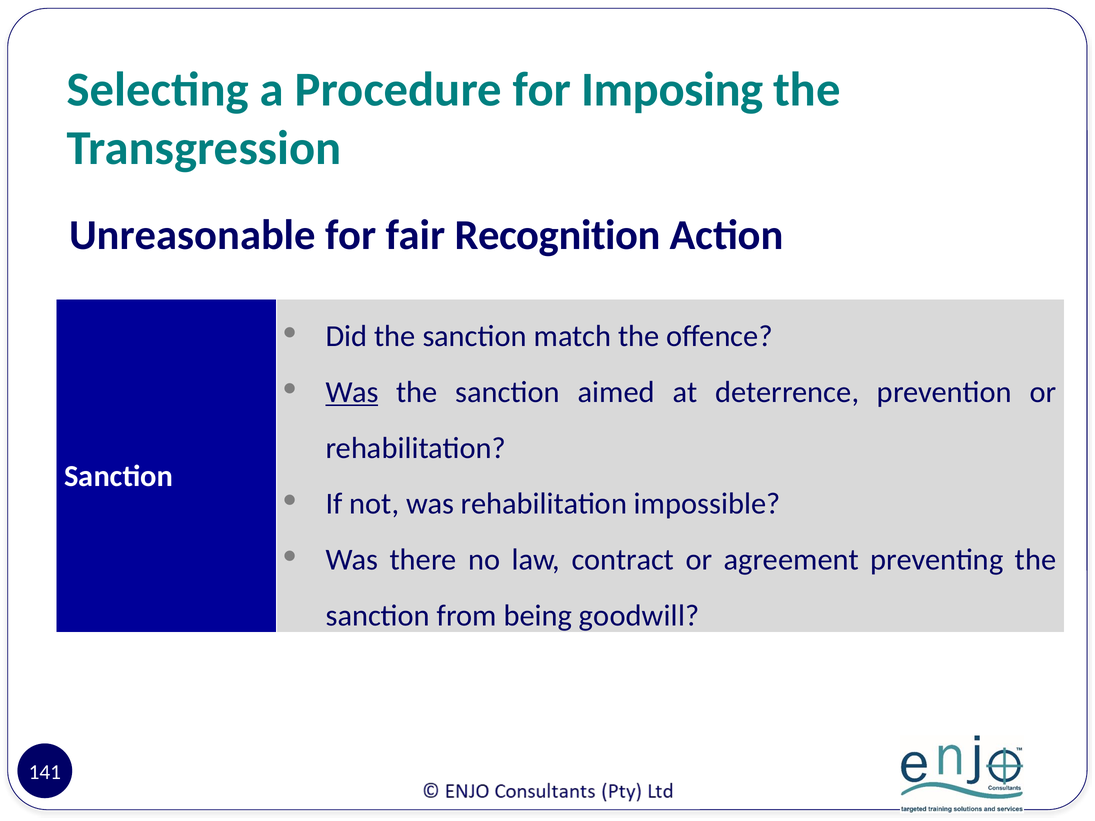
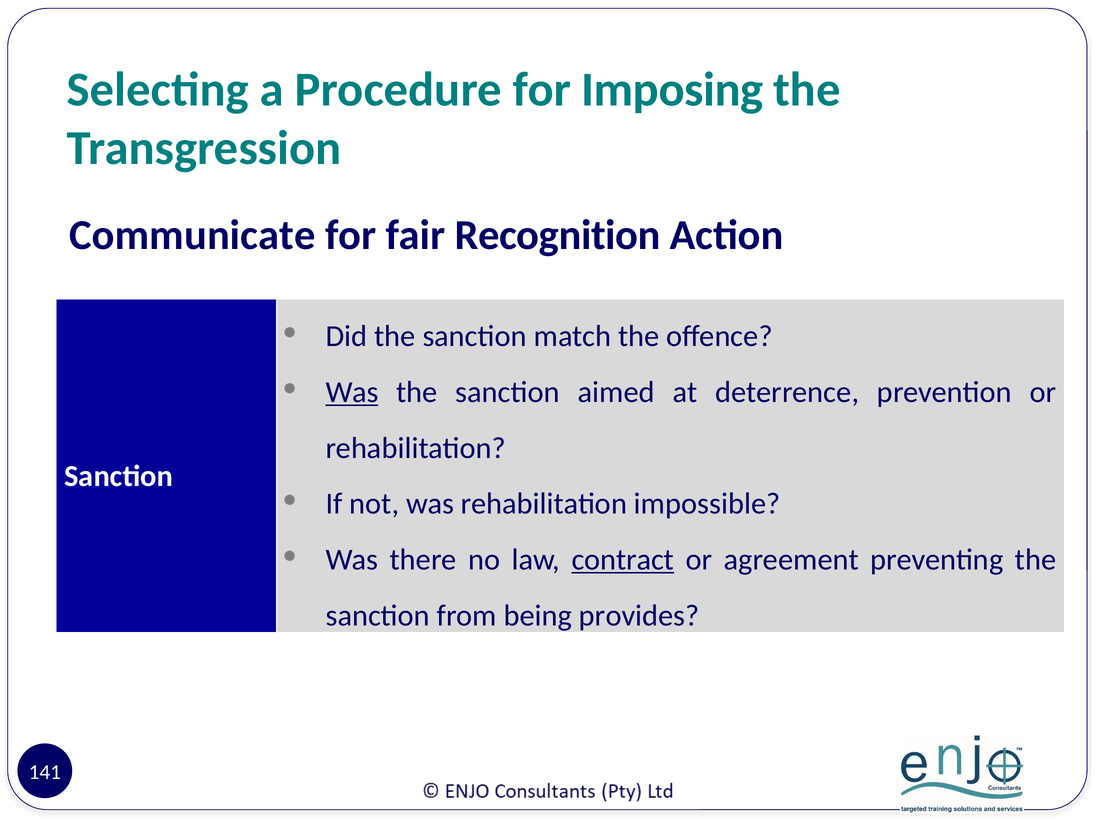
Unreasonable: Unreasonable -> Communicate
contract underline: none -> present
goodwill: goodwill -> provides
